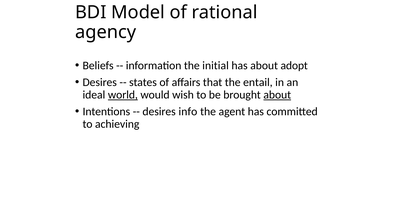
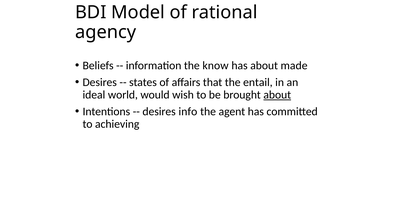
initial: initial -> know
adopt: adopt -> made
world underline: present -> none
